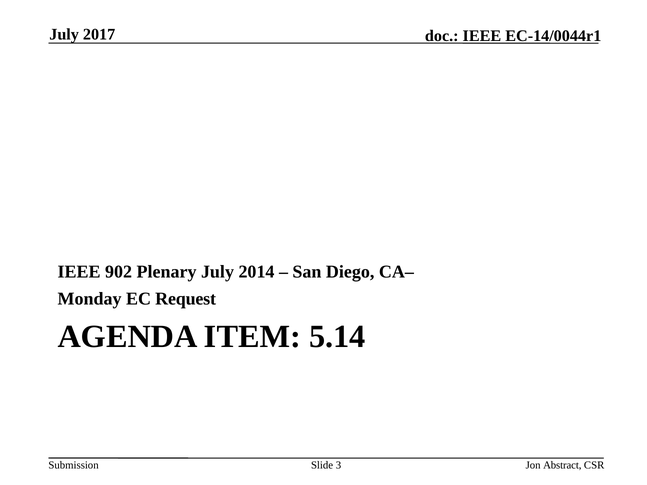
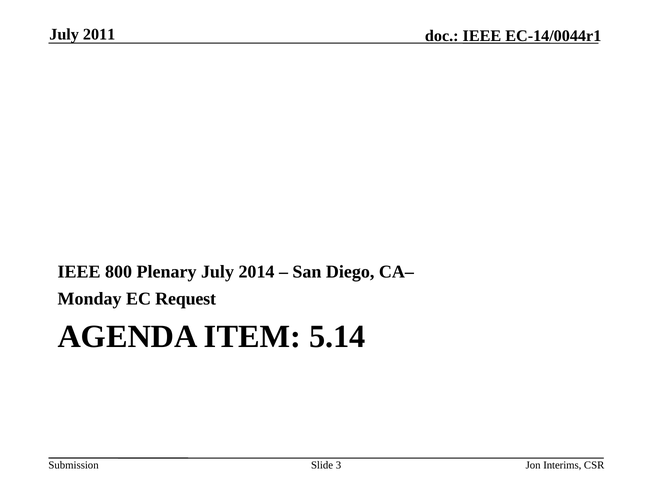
2017: 2017 -> 2011
902: 902 -> 800
Abstract: Abstract -> Interims
